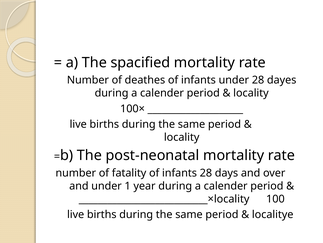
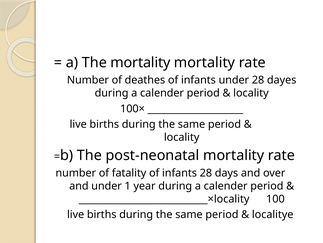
The spacified: spacified -> mortality
